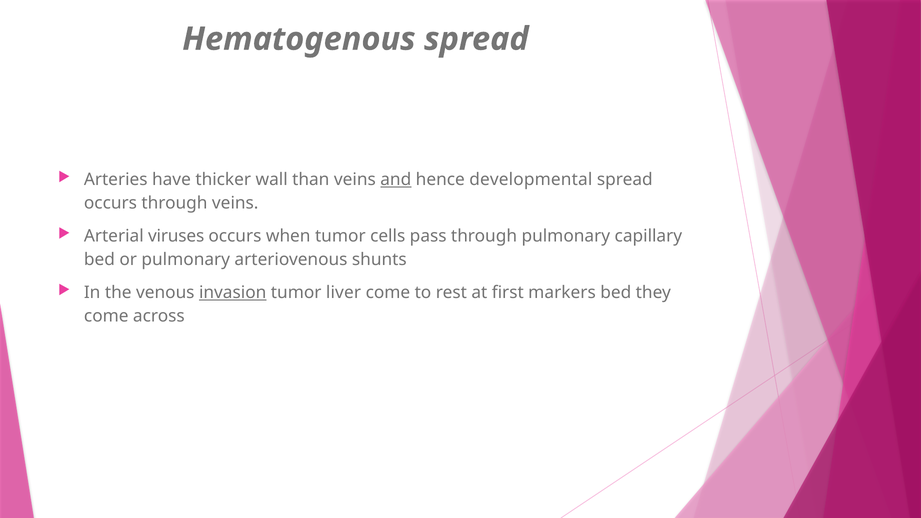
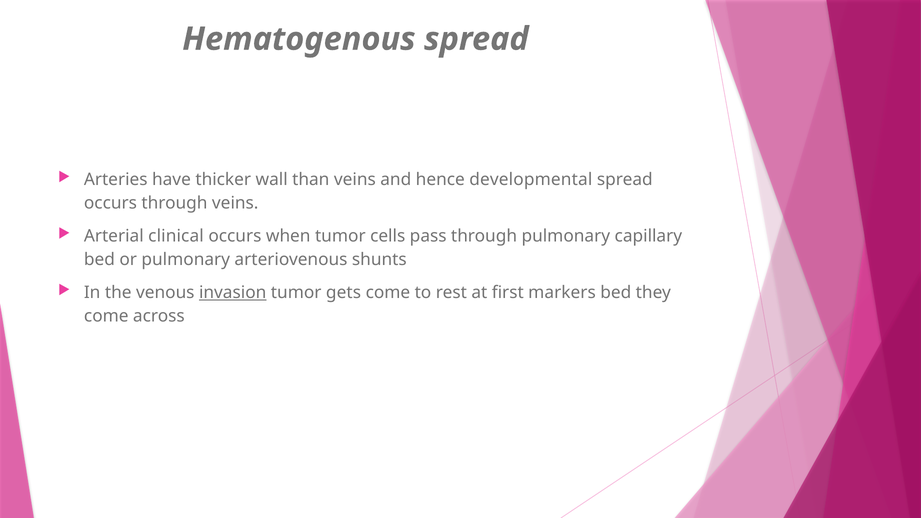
and underline: present -> none
viruses: viruses -> clinical
liver: liver -> gets
